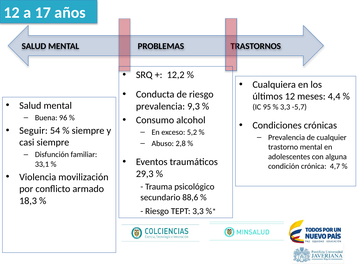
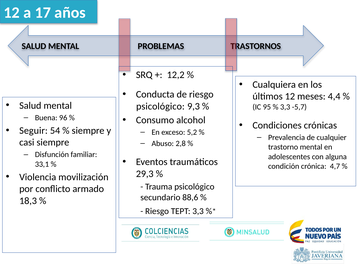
prevalencia at (160, 106): prevalencia -> psicológico
